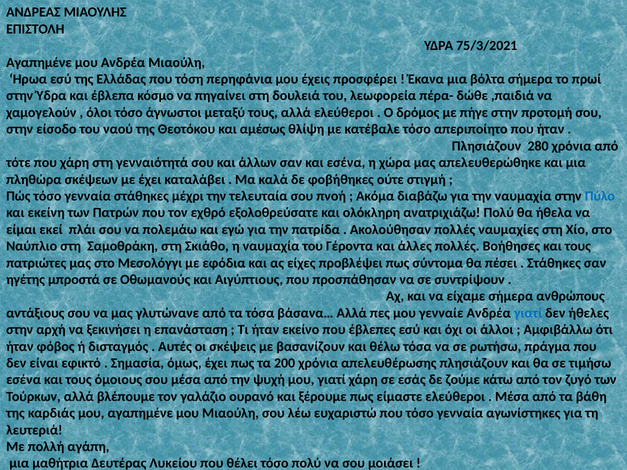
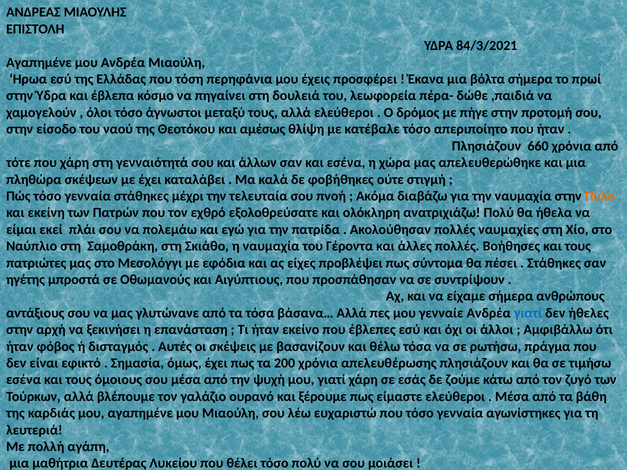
75/3/2021: 75/3/2021 -> 84/3/2021
280: 280 -> 660
Πύλο colour: blue -> orange
